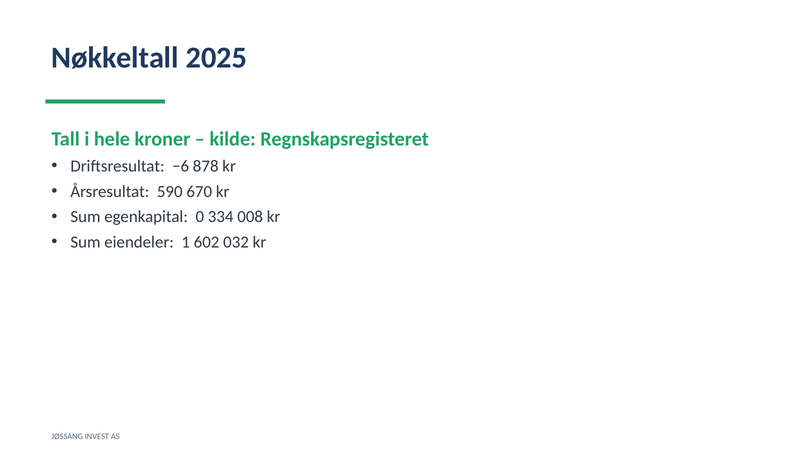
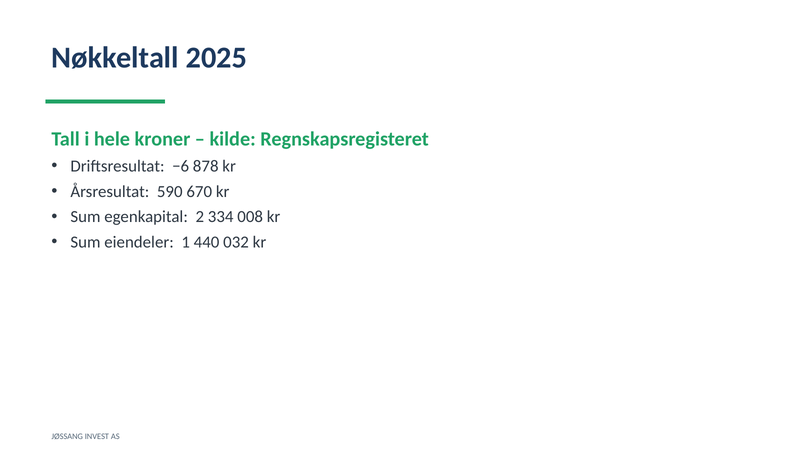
0: 0 -> 2
602: 602 -> 440
